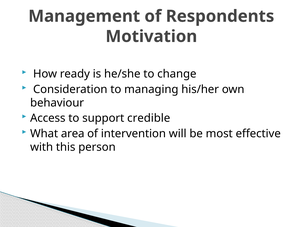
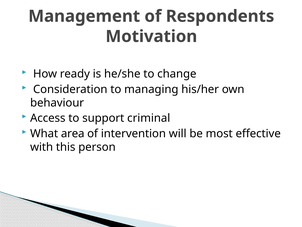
credible: credible -> criminal
